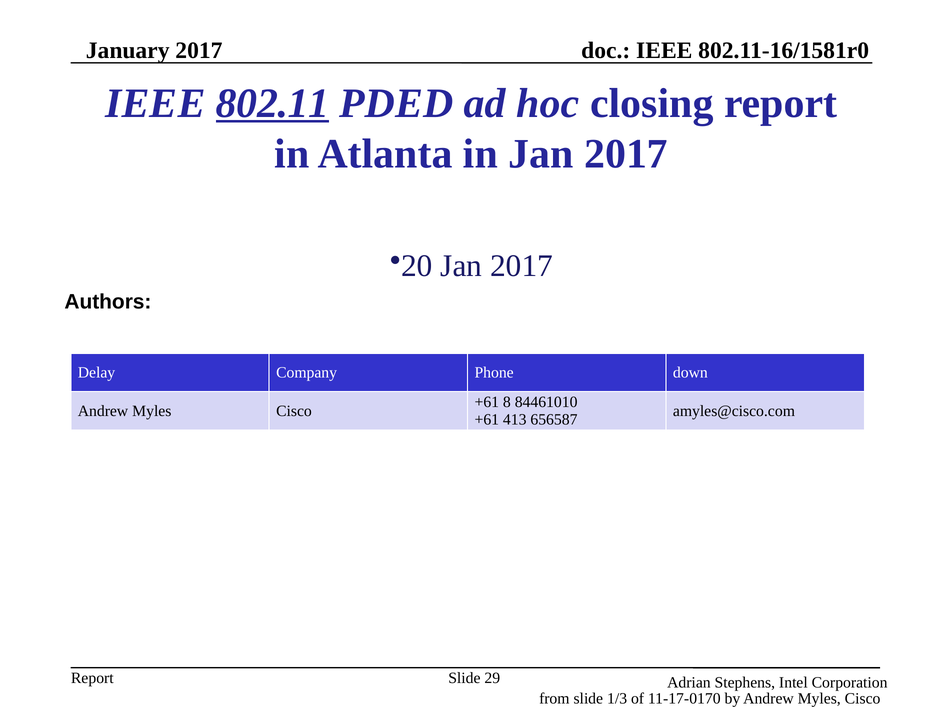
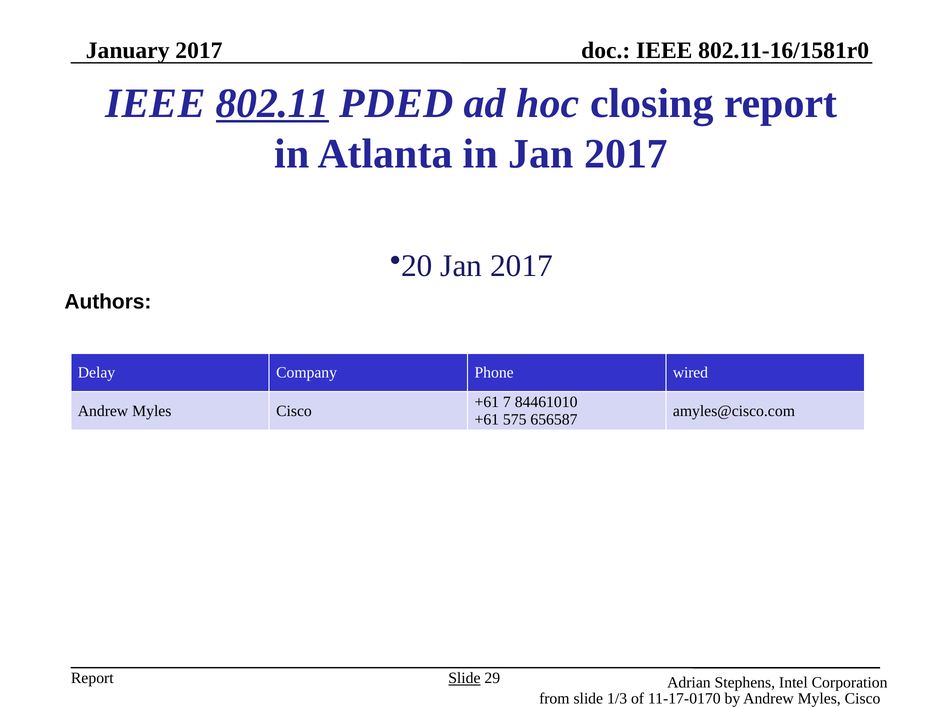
down: down -> wired
8: 8 -> 7
413: 413 -> 575
Slide at (464, 678) underline: none -> present
